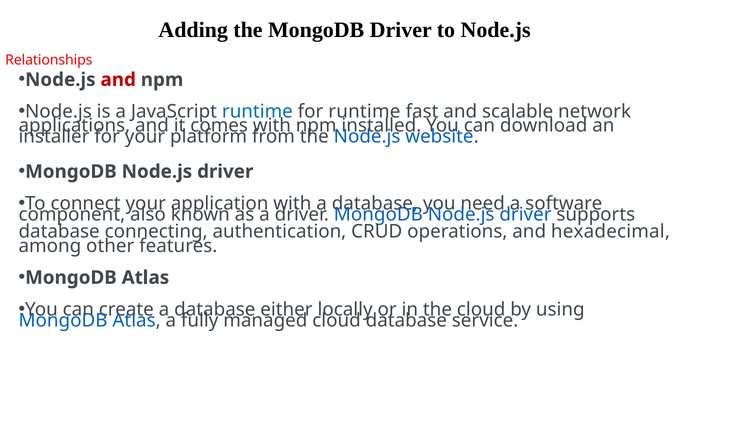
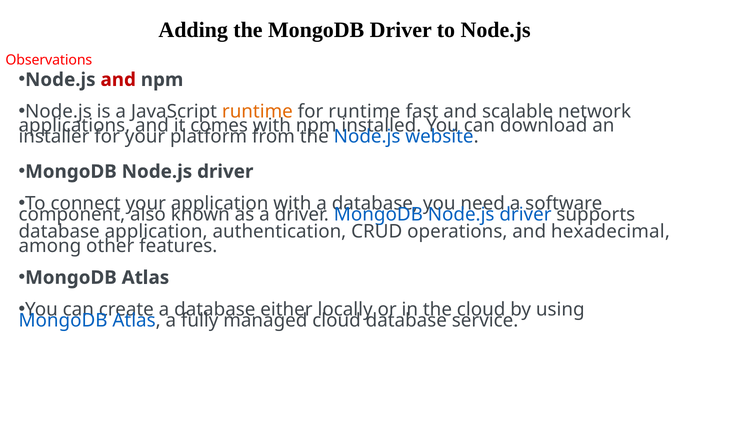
Relationships: Relationships -> Observations
runtime at (257, 111) colour: blue -> orange
database connecting: connecting -> application
